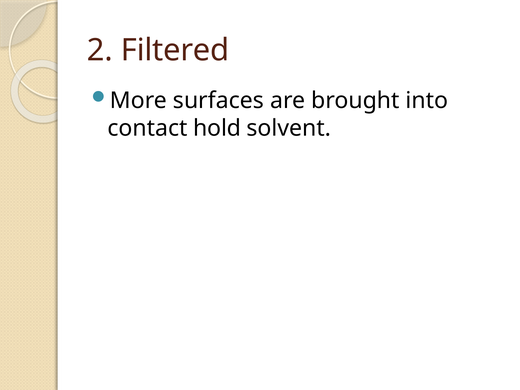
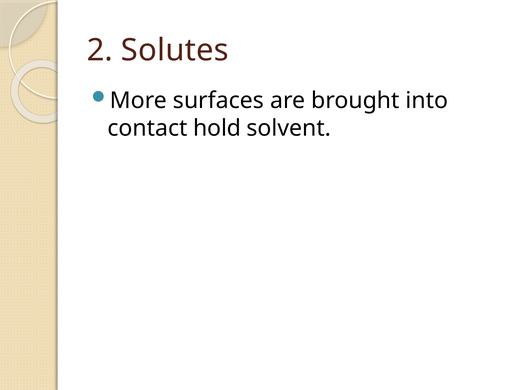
Filtered: Filtered -> Solutes
